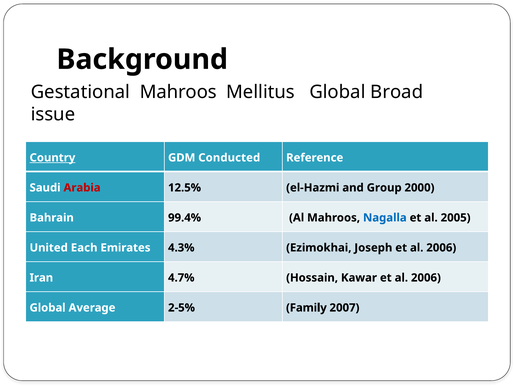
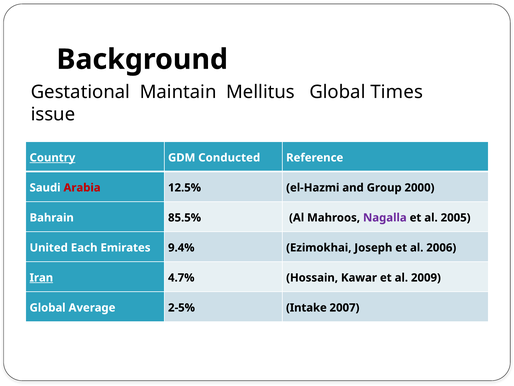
Gestational Mahroos: Mahroos -> Maintain
Broad: Broad -> Times
99.4%: 99.4% -> 85.5%
Nagalla colour: blue -> purple
4.3%: 4.3% -> 9.4%
Iran underline: none -> present
Kawar et al 2006: 2006 -> 2009
Family: Family -> Intake
